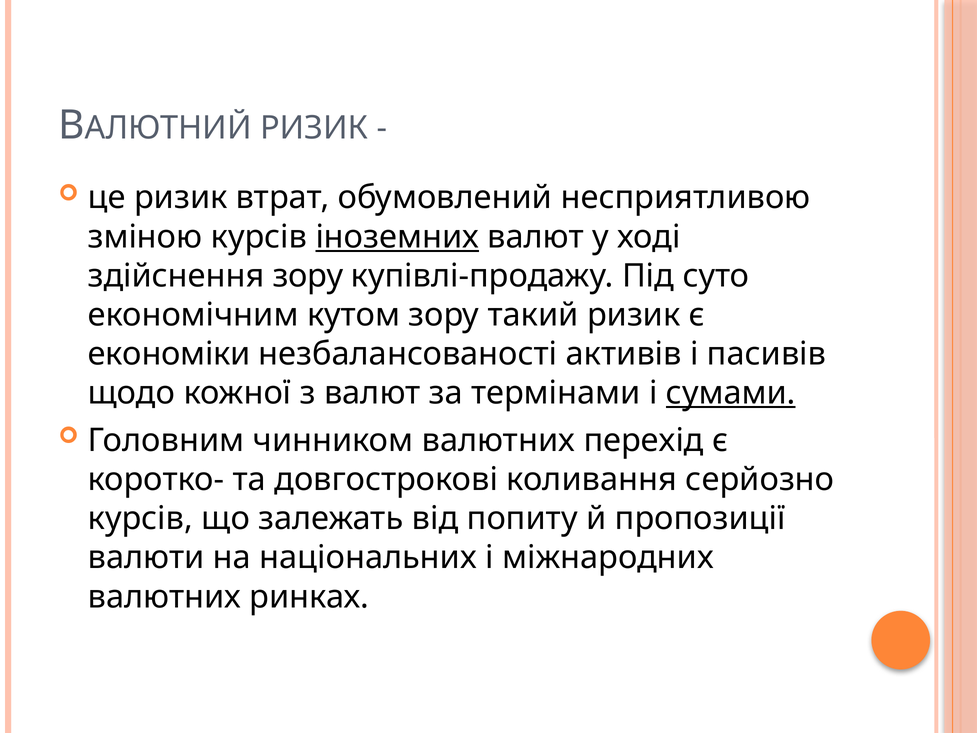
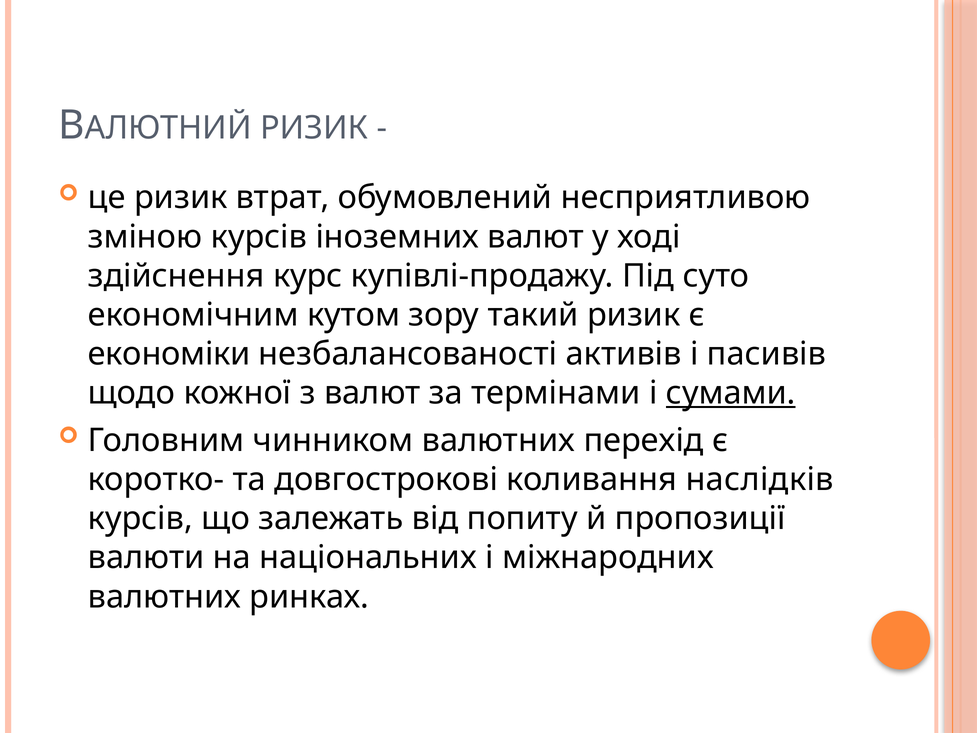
іноземних underline: present -> none
здійснення зору: зору -> курс
серйозно: серйозно -> наслідків
